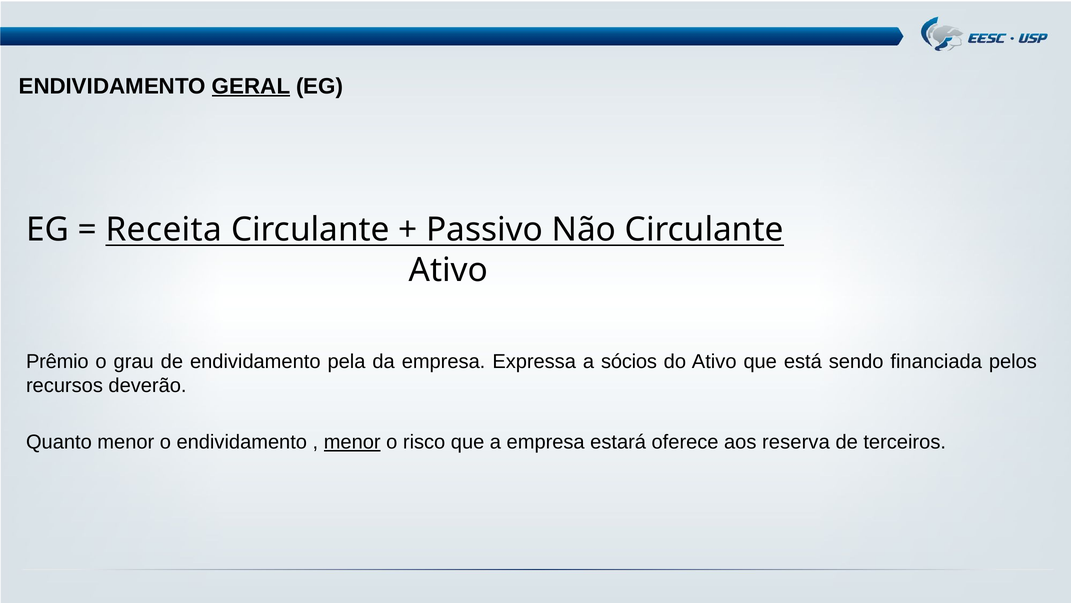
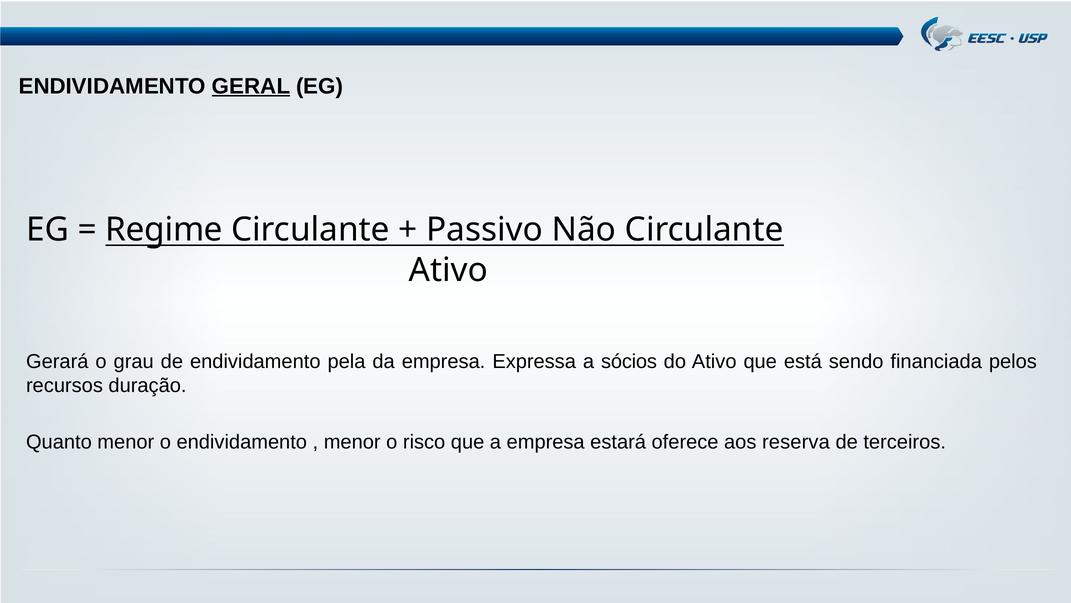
Receita: Receita -> Regime
Prêmio: Prêmio -> Gerará
deverão: deverão -> duração
menor at (352, 442) underline: present -> none
